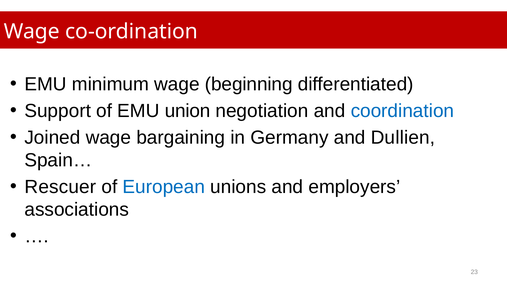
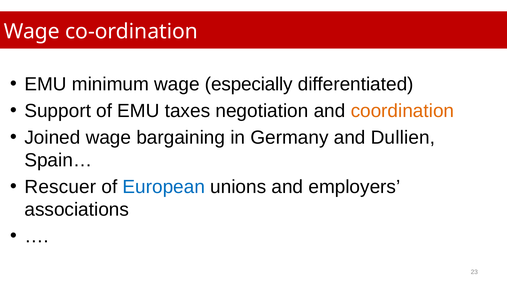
beginning: beginning -> especially
union: union -> taxes
coordination colour: blue -> orange
